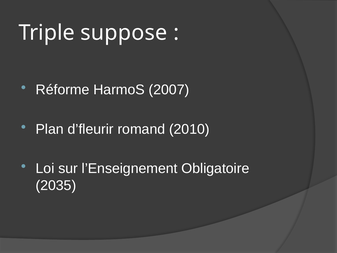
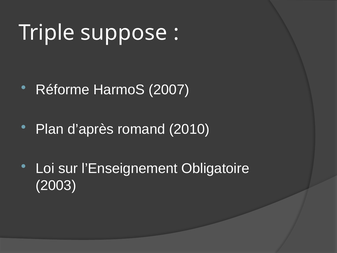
d’fleurir: d’fleurir -> d’après
2035: 2035 -> 2003
